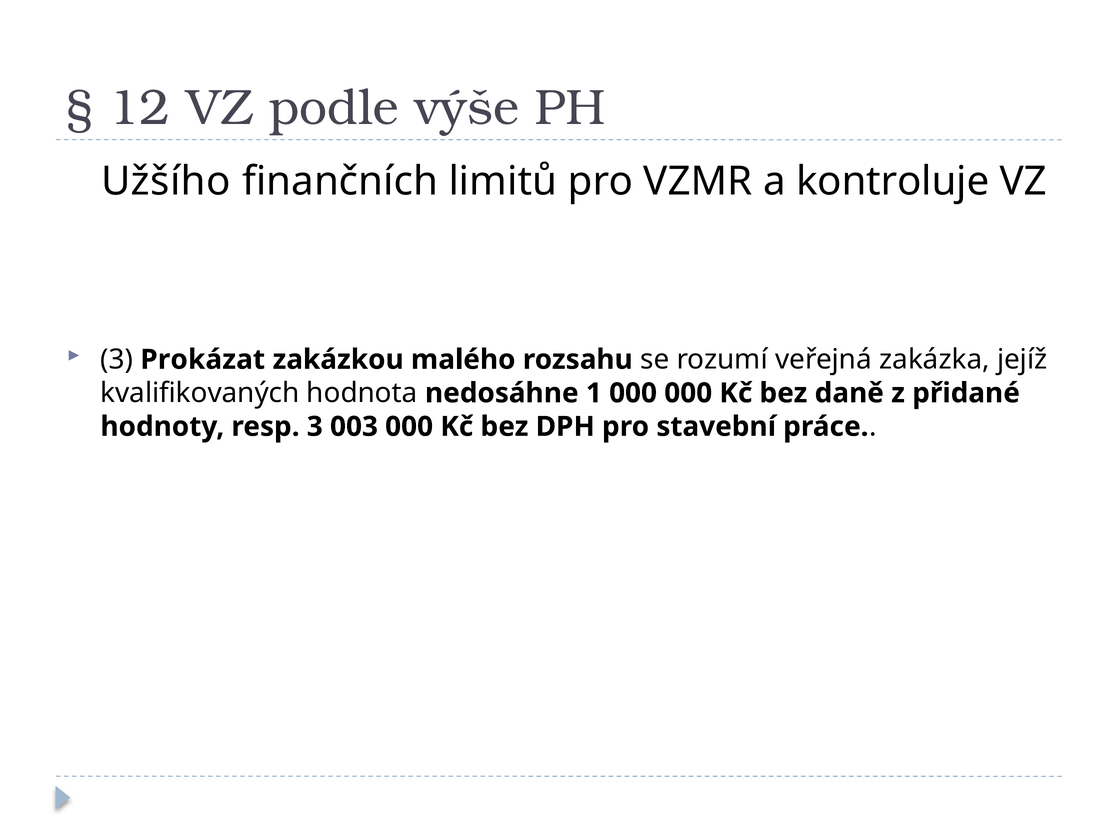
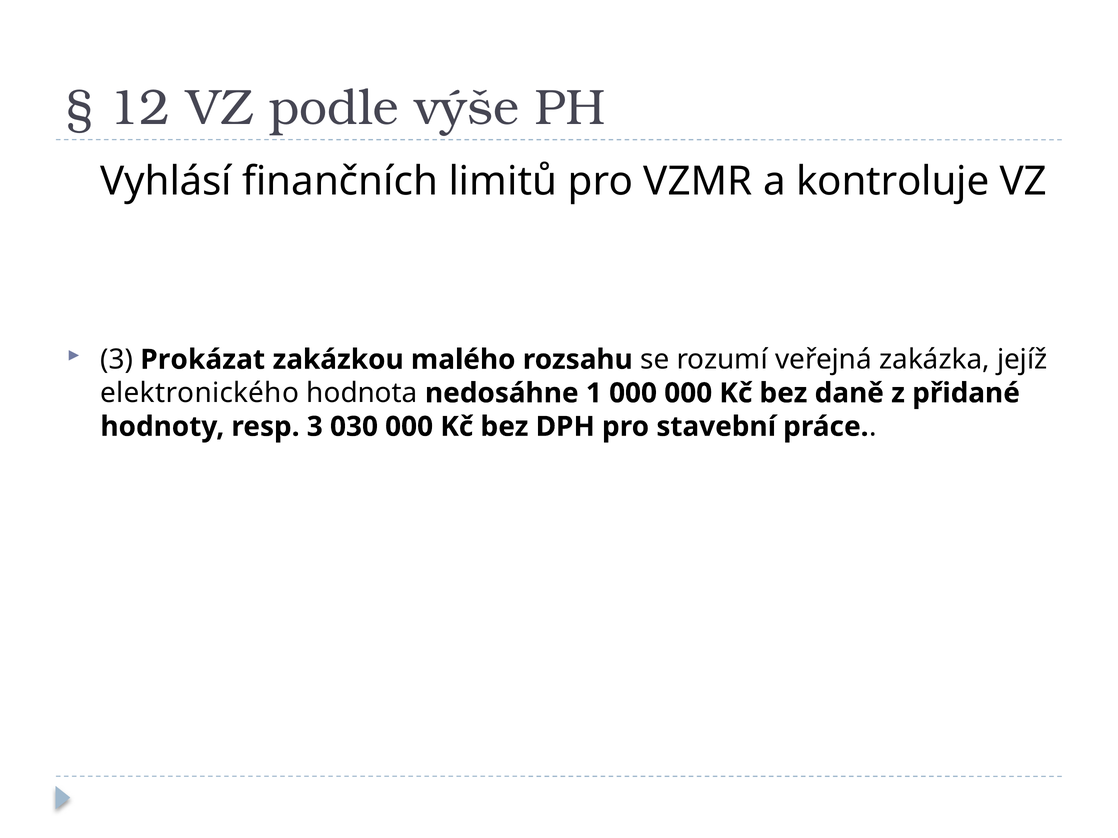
Užšího: Užšího -> Vyhlásí
kvalifikovaných: kvalifikovaných -> elektronického
003: 003 -> 030
